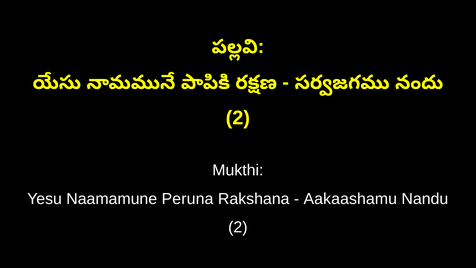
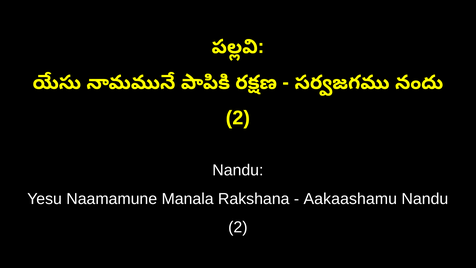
Mukthi at (238, 170): Mukthi -> Nandu
Peruna: Peruna -> Manala
